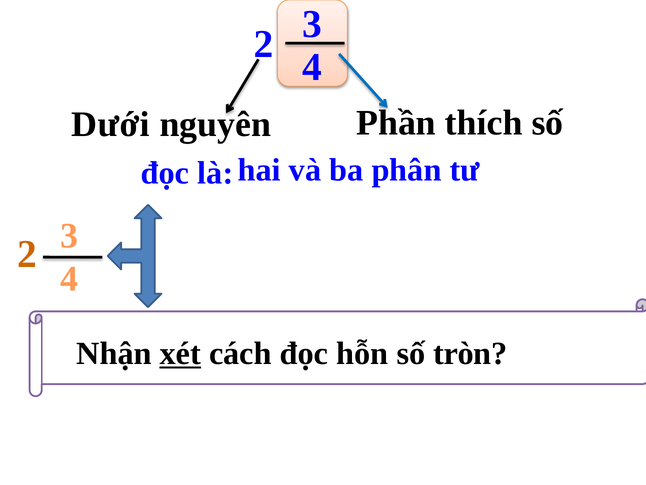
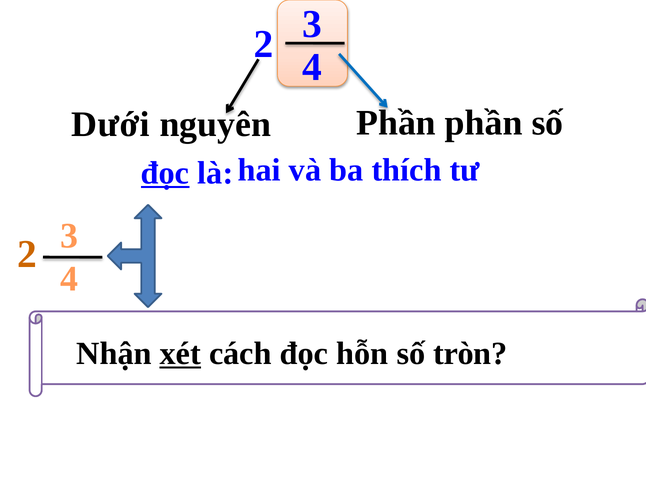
Phần thích: thích -> phần
phân: phân -> thích
đọc at (165, 173) underline: none -> present
